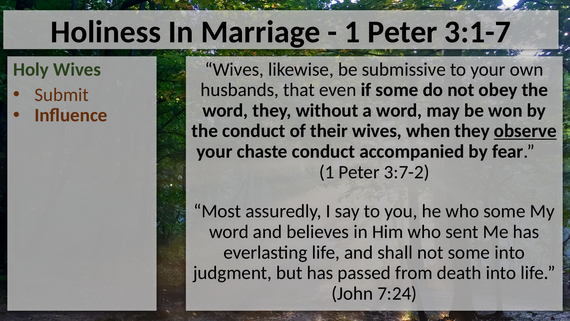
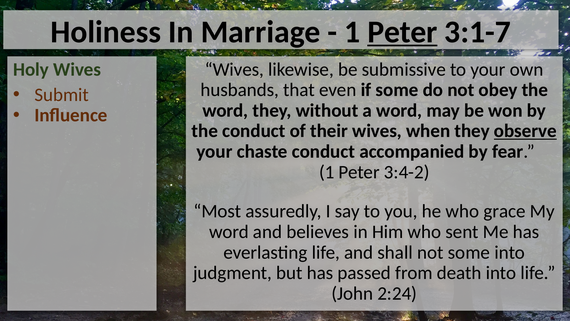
Peter at (402, 32) underline: none -> present
3:7-2: 3:7-2 -> 3:4-2
who some: some -> grace
7:24: 7:24 -> 2:24
